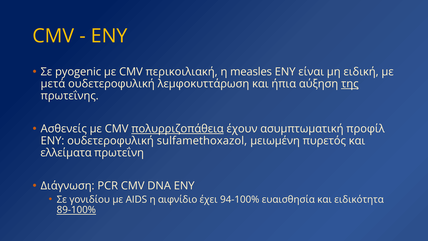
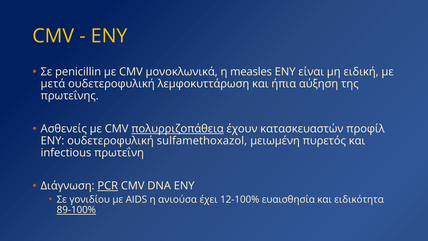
pyogenic: pyogenic -> penicillin
περικοιλιακή: περικοιλιακή -> μονοκλωνικά
της underline: present -> none
ασυμπτωματική: ασυμπτωματική -> κατασκευαστών
ελλείματα: ελλείματα -> infectious
PCR underline: none -> present
αιφνίδιο: αιφνίδιο -> ανιούσα
94-100%: 94-100% -> 12-100%
